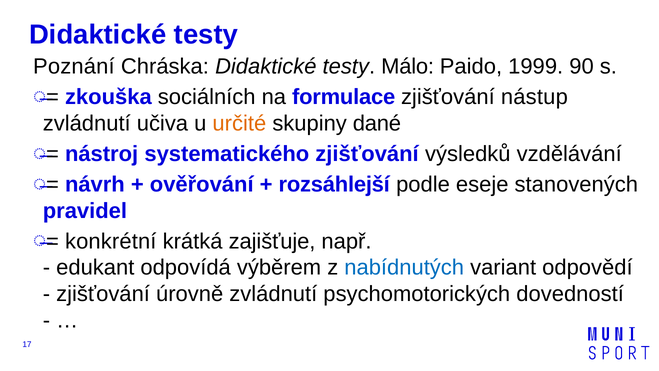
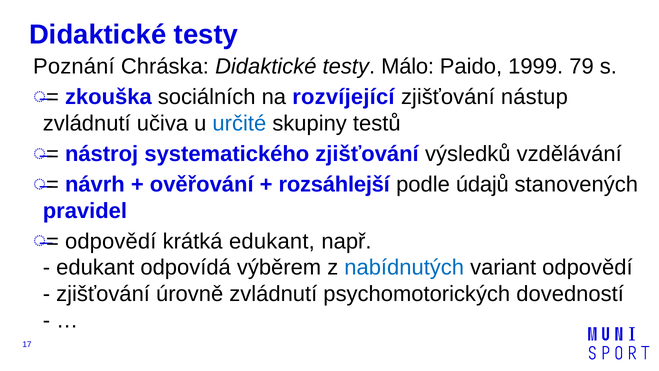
90: 90 -> 79
formulace: formulace -> rozvíjející
určité colour: orange -> blue
dané: dané -> testů
eseje: eseje -> údajů
konkrétní at (111, 241): konkrétní -> odpovědí
krátká zajišťuje: zajišťuje -> edukant
